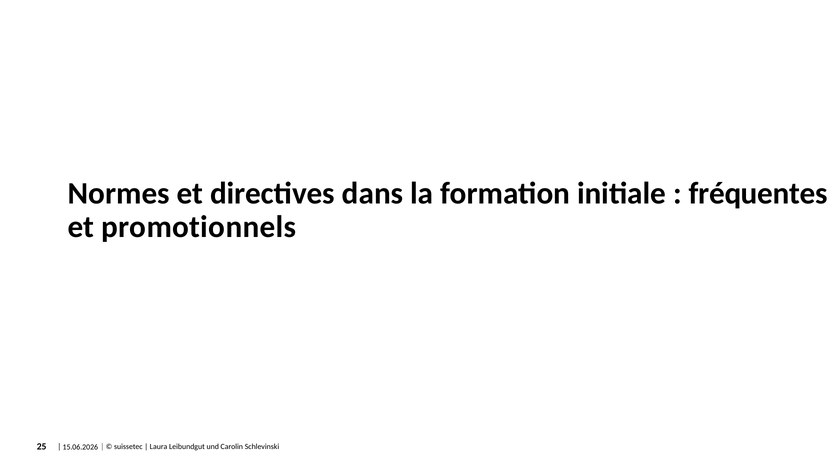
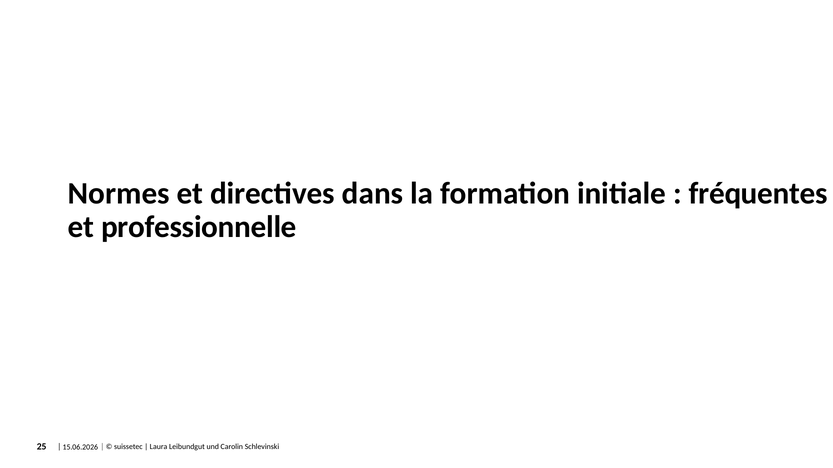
promotionnels: promotionnels -> professionnelle
